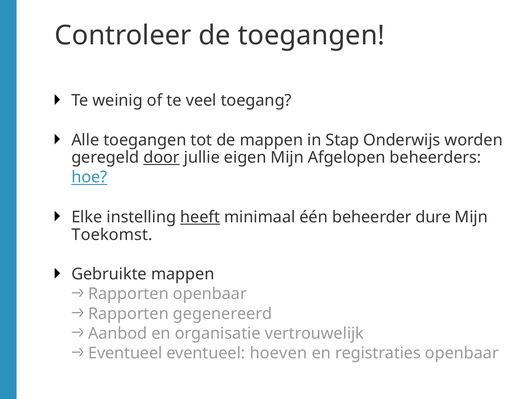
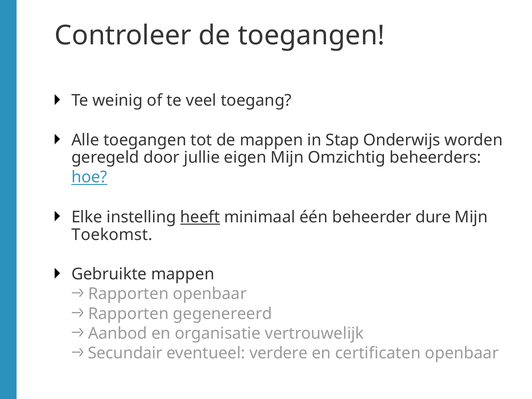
door underline: present -> none
Afgelopen: Afgelopen -> Omzichtig
Eventueel at (125, 353): Eventueel -> Secundair
hoeven: hoeven -> verdere
registraties: registraties -> certificaten
